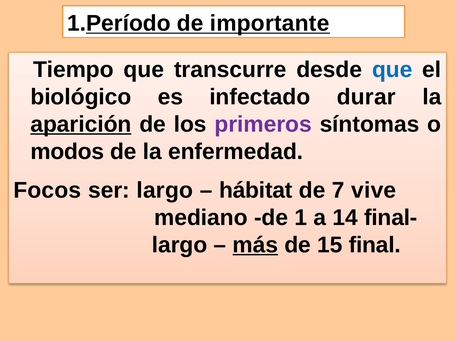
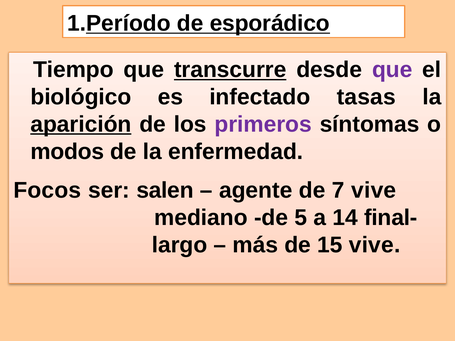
importante: importante -> esporádico
transcurre underline: none -> present
que at (392, 70) colour: blue -> purple
durar: durar -> tasas
ser largo: largo -> salen
hábitat: hábitat -> agente
1: 1 -> 5
más underline: present -> none
15 final: final -> vive
